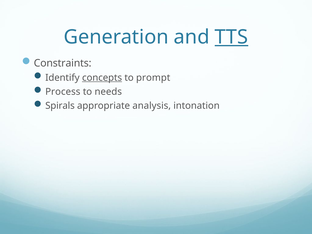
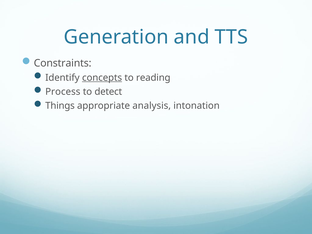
TTS underline: present -> none
prompt: prompt -> reading
needs: needs -> detect
Spirals: Spirals -> Things
